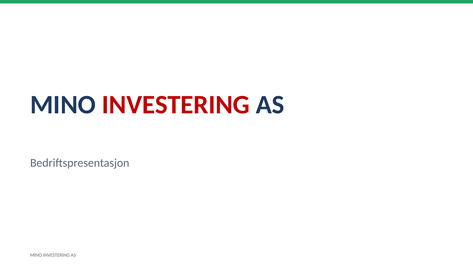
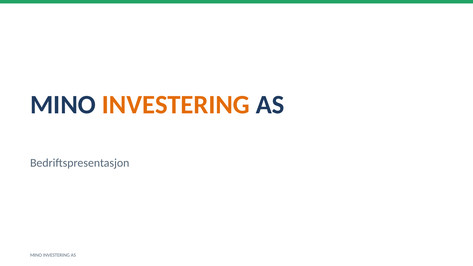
INVESTERING at (176, 105) colour: red -> orange
